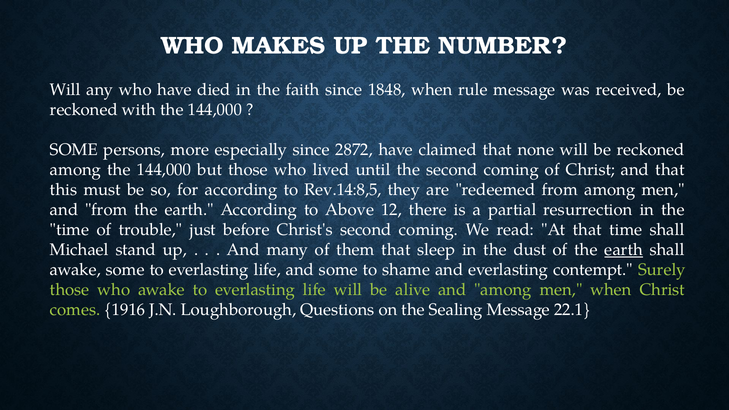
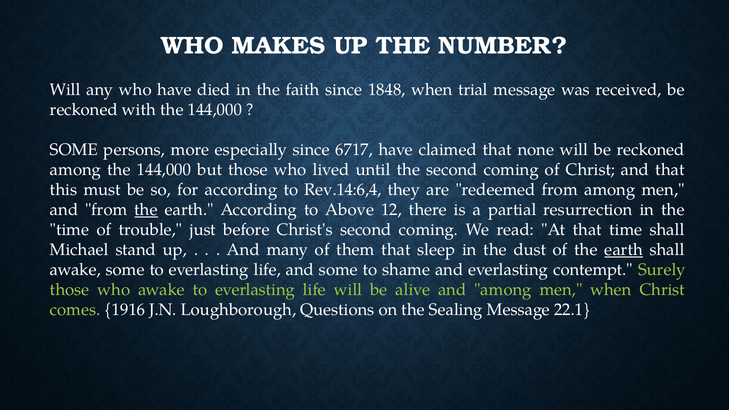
rule: rule -> trial
2872: 2872 -> 6717
Rev.14:8,5: Rev.14:8,5 -> Rev.14:6,4
the at (146, 210) underline: none -> present
